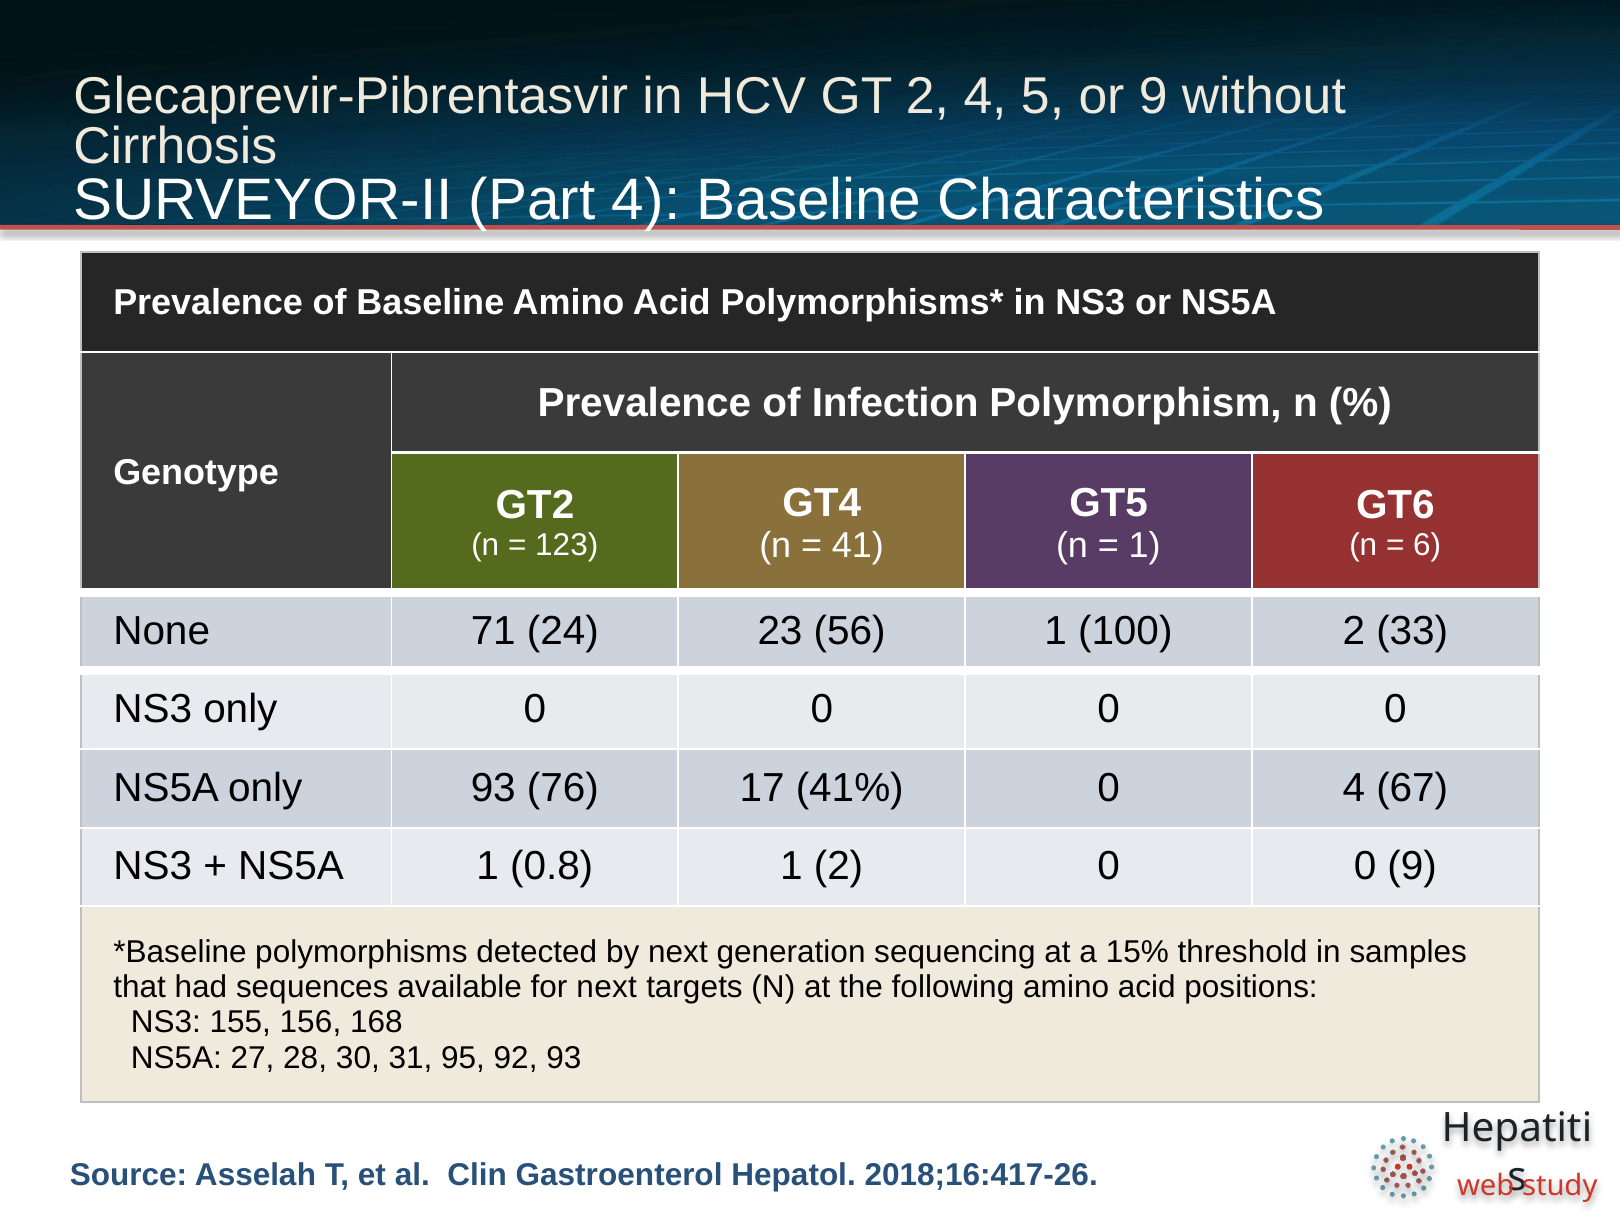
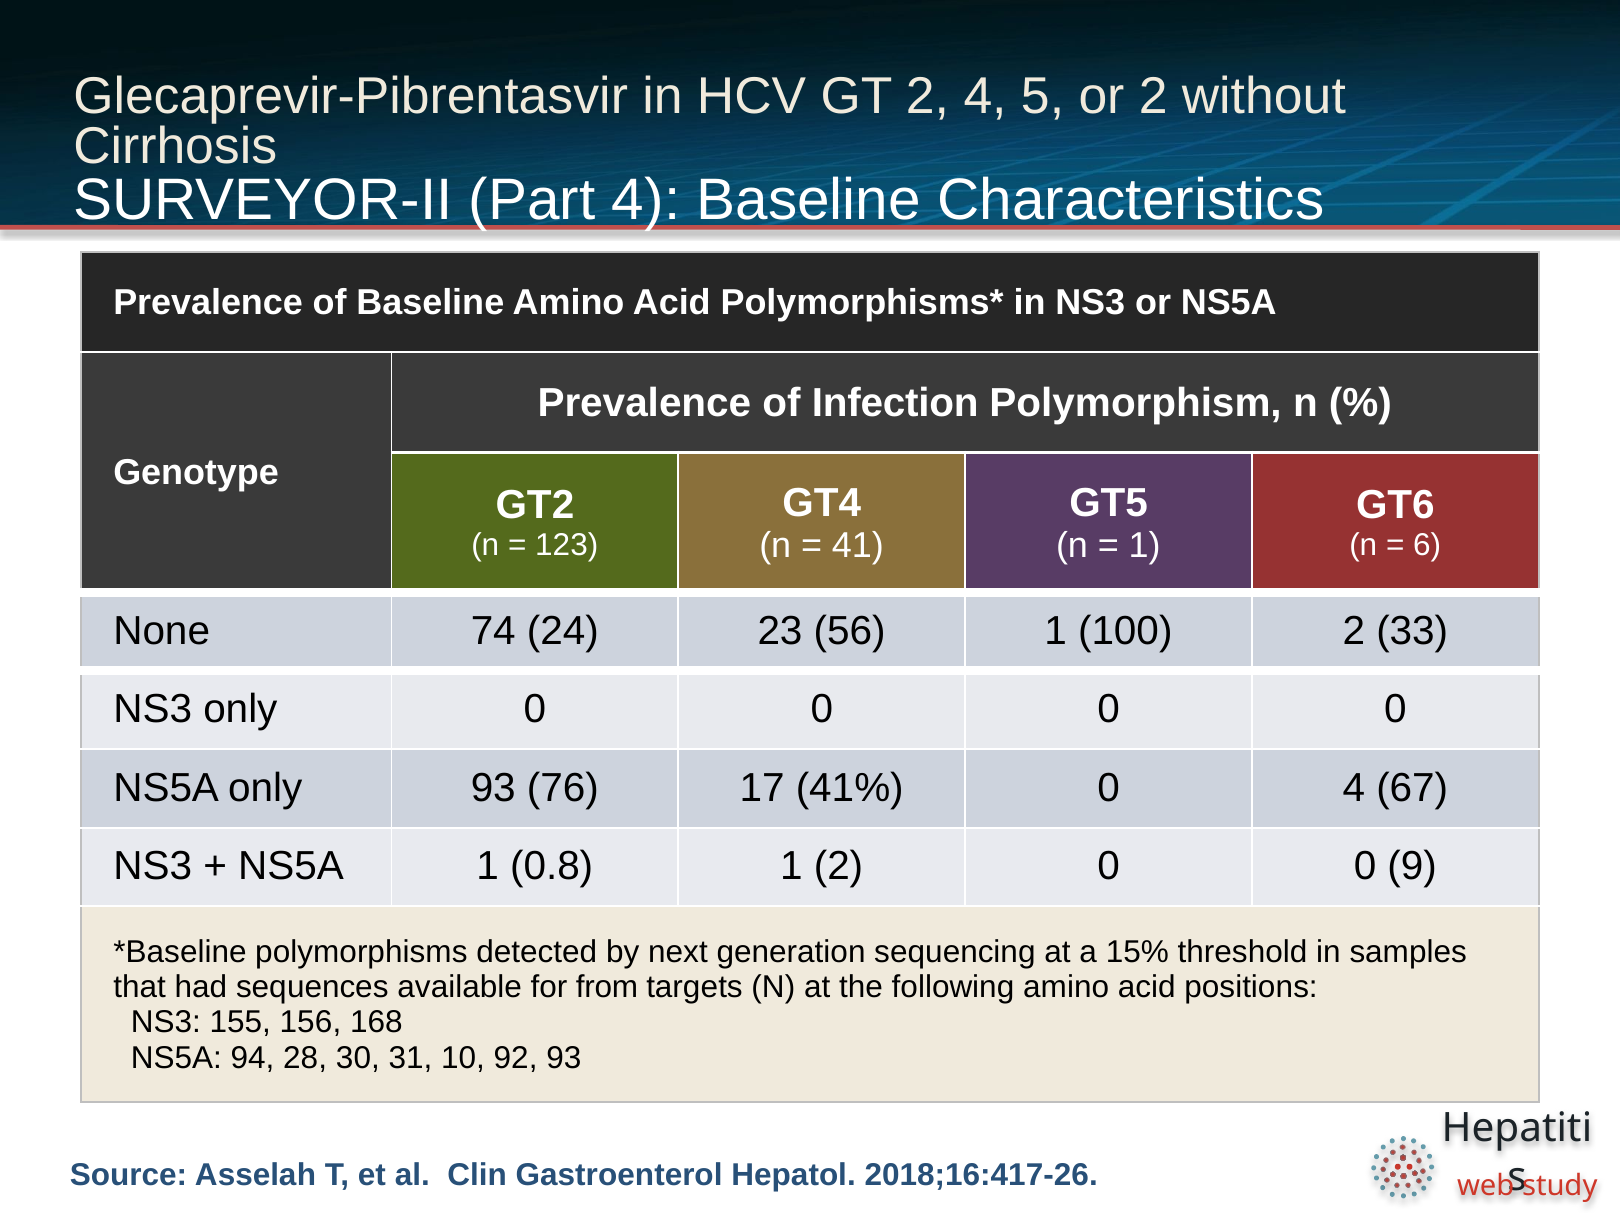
or 9: 9 -> 2
71: 71 -> 74
for next: next -> from
27: 27 -> 94
95: 95 -> 10
